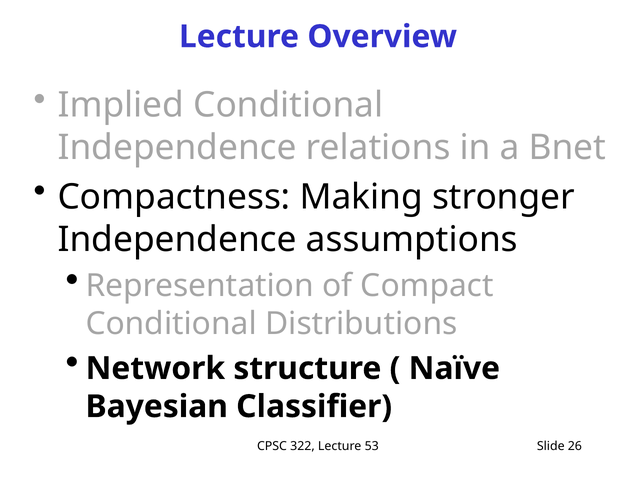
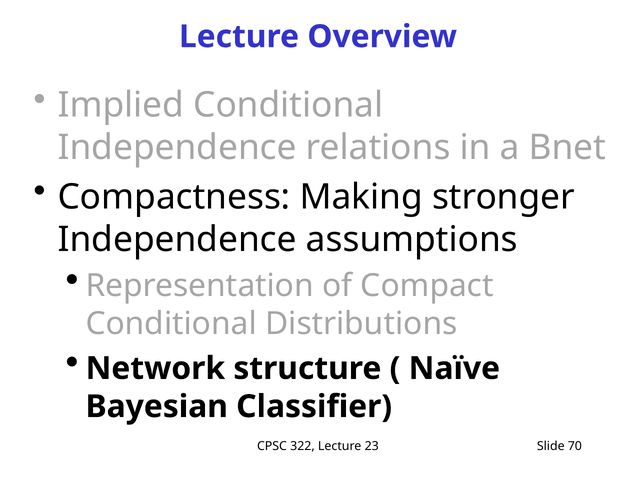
53: 53 -> 23
26: 26 -> 70
